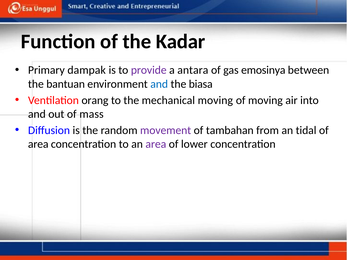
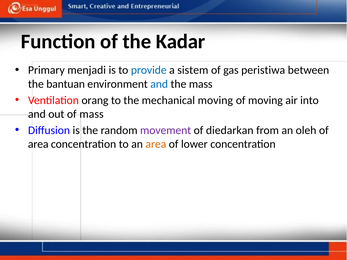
dampak: dampak -> menjadi
provide colour: purple -> blue
antara: antara -> sistem
emosinya: emosinya -> peristiwa
the biasa: biasa -> mass
tambahan: tambahan -> diedarkan
tidal: tidal -> oleh
area at (156, 144) colour: purple -> orange
